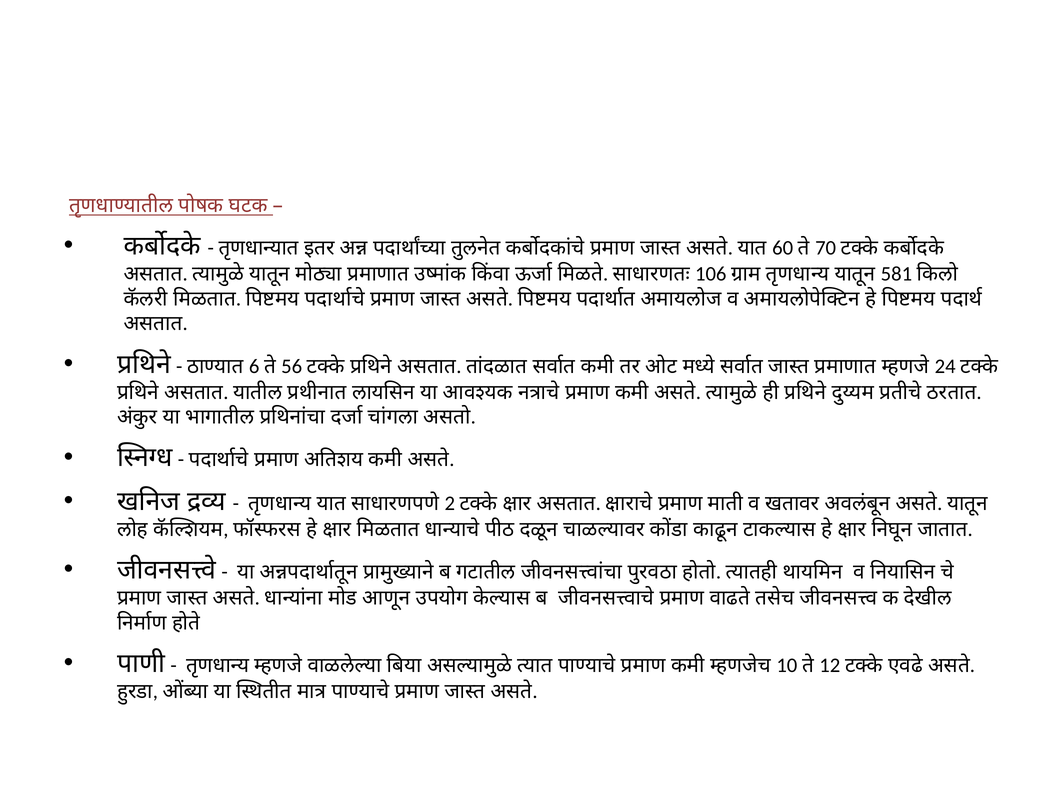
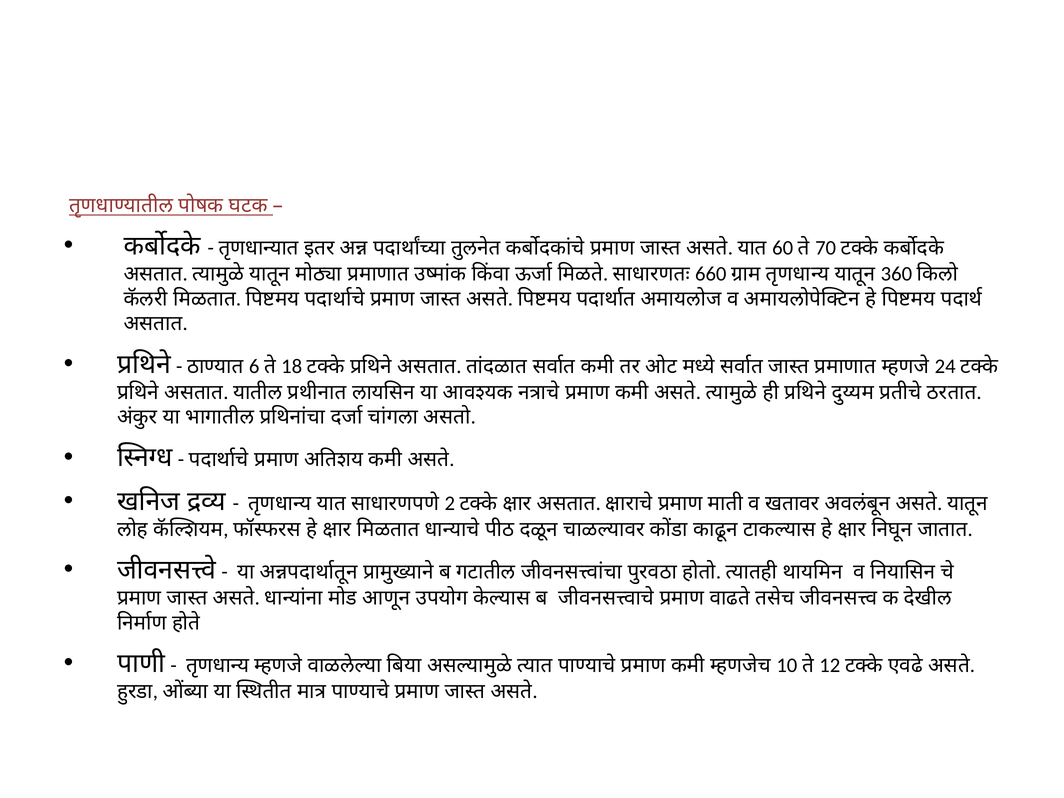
106: 106 -> 660
581: 581 -> 360
56: 56 -> 18
